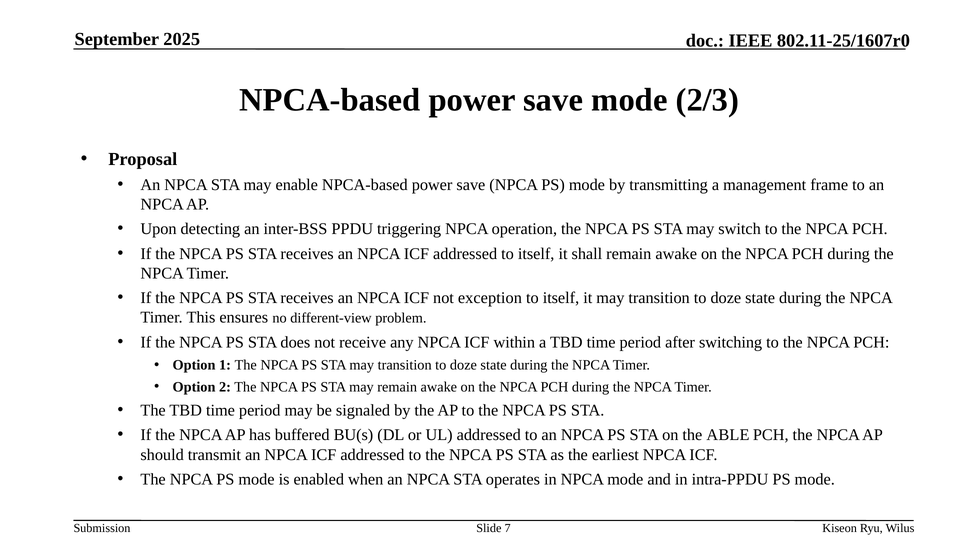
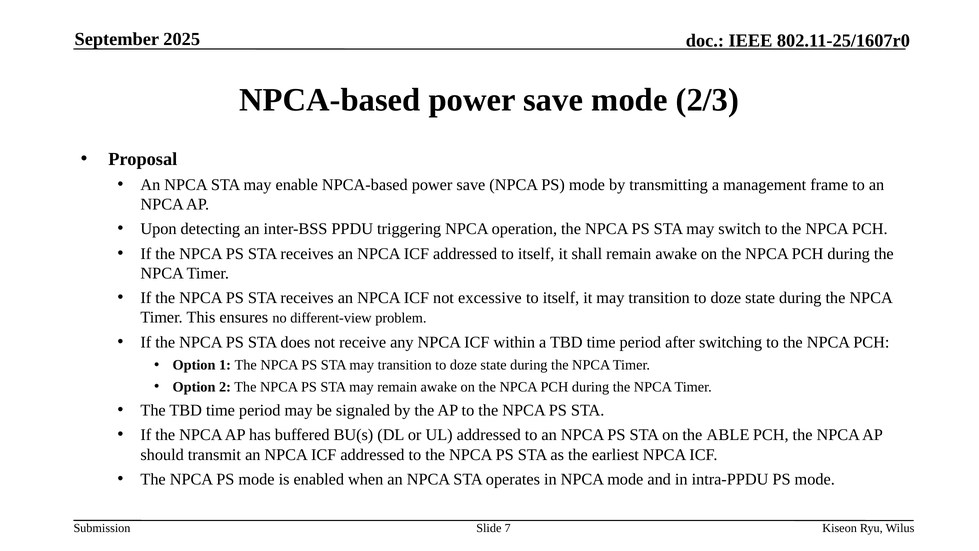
exception: exception -> excessive
